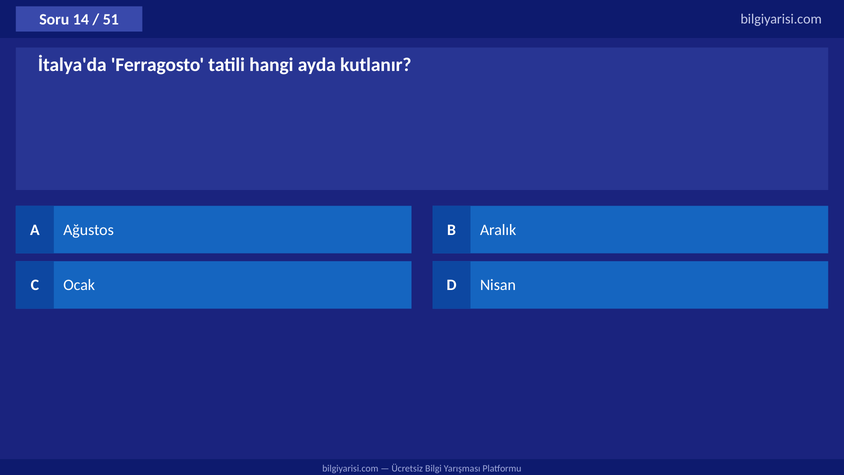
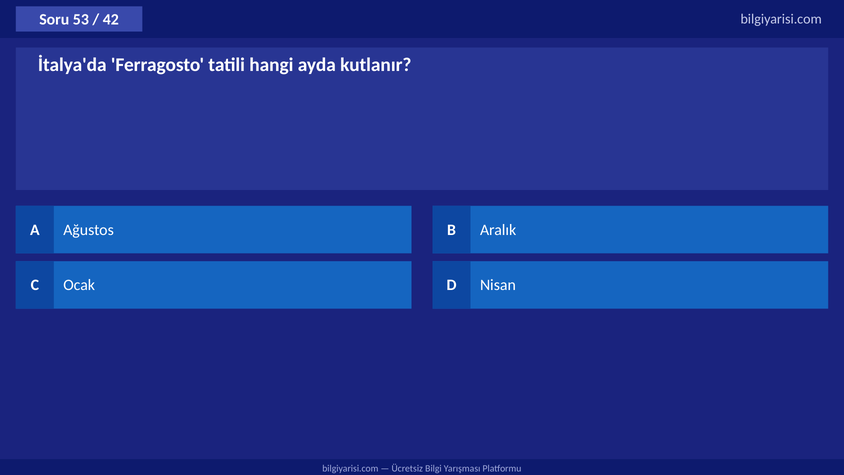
14: 14 -> 53
51: 51 -> 42
